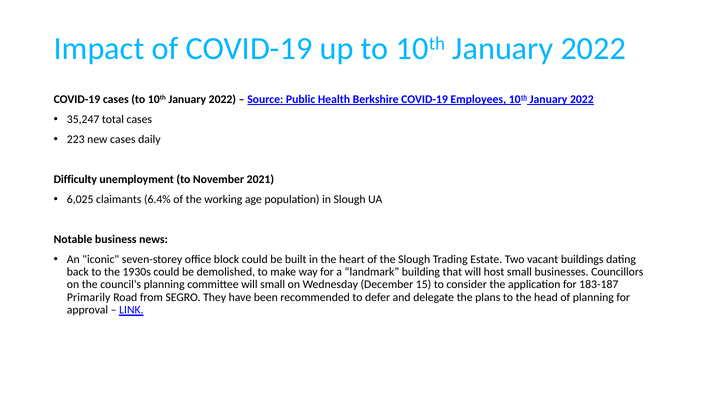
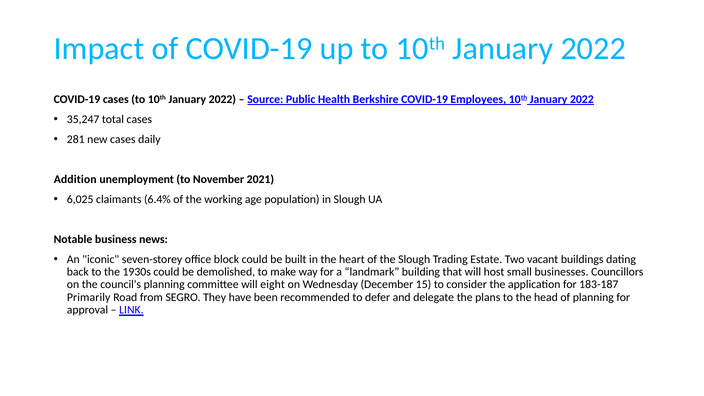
223: 223 -> 281
Difficulty: Difficulty -> Addition
will small: small -> eight
